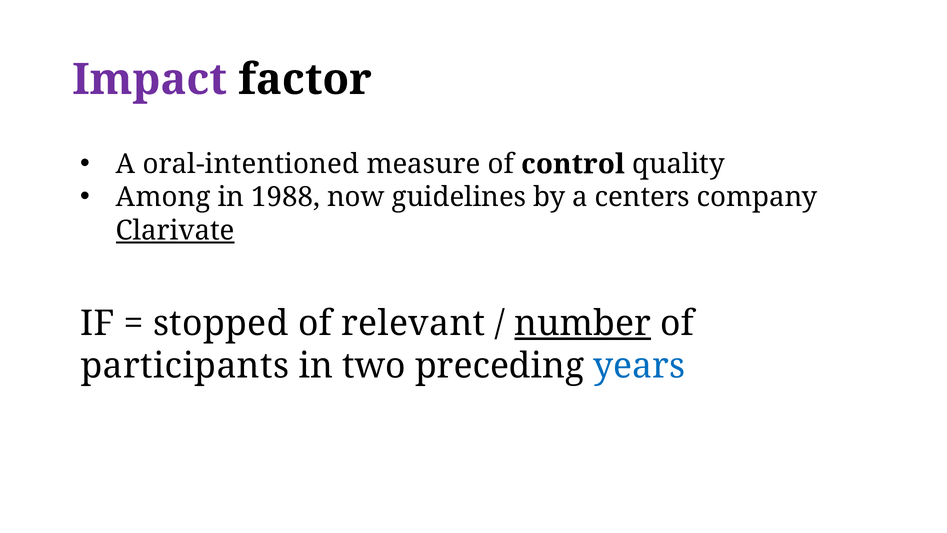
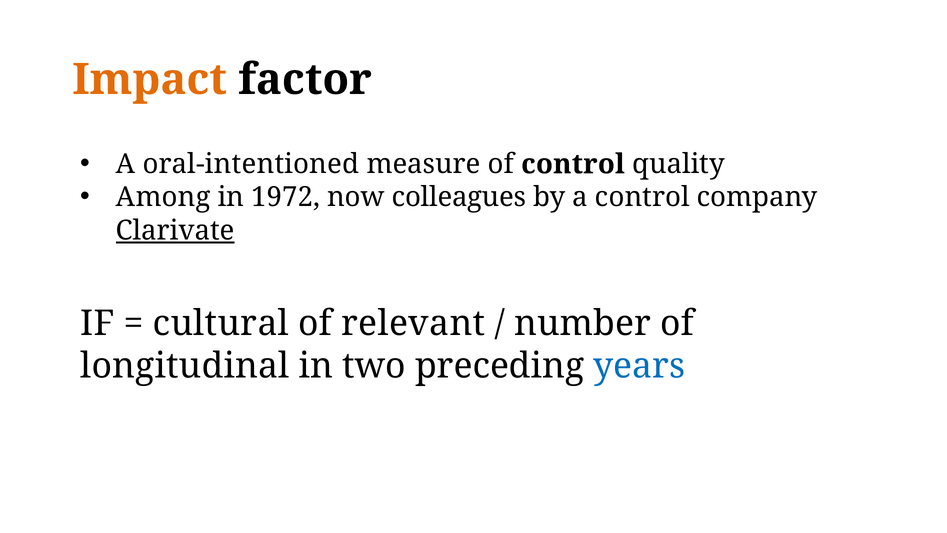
Impact colour: purple -> orange
1988: 1988 -> 1972
guidelines: guidelines -> colleagues
a centers: centers -> control
stopped: stopped -> cultural
number underline: present -> none
participants: participants -> longitudinal
